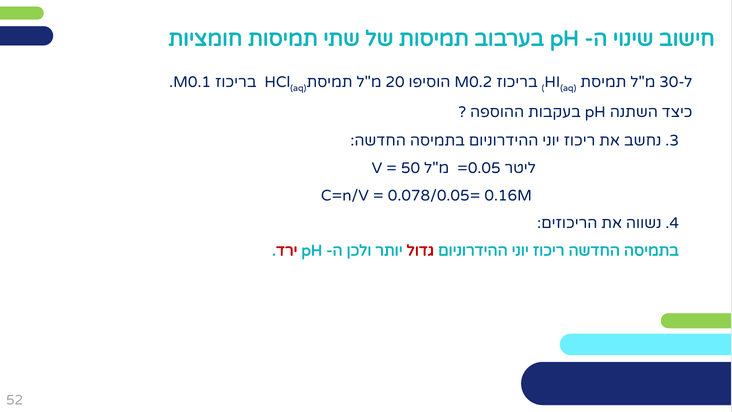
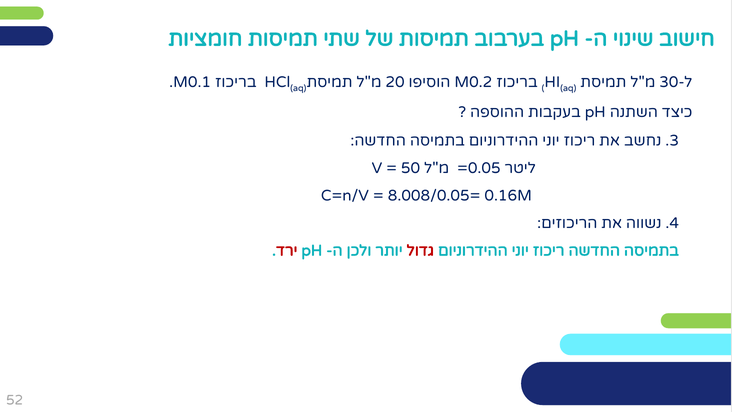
0.078/0.05=: 0.078/0.05= -> 8.008/0.05=
